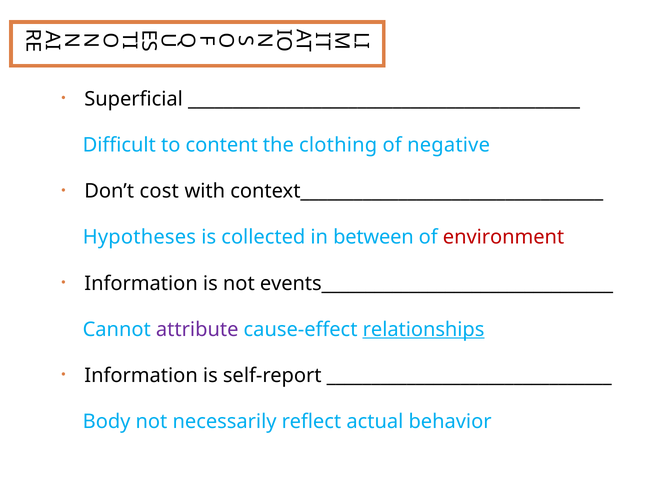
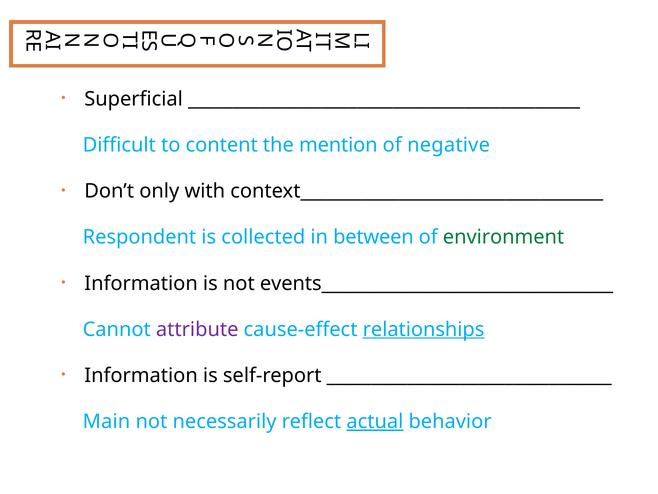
clothing: clothing -> mention
cost: cost -> only
Hypotheses: Hypotheses -> Respondent
environment colour: red -> green
Body: Body -> Main
actual underline: none -> present
